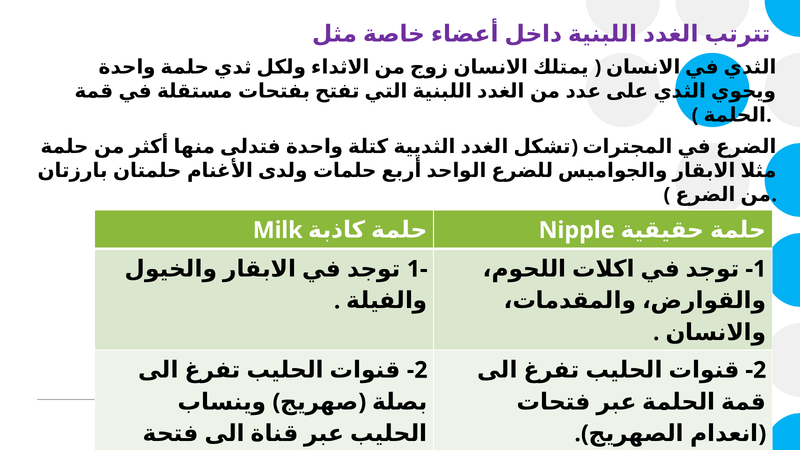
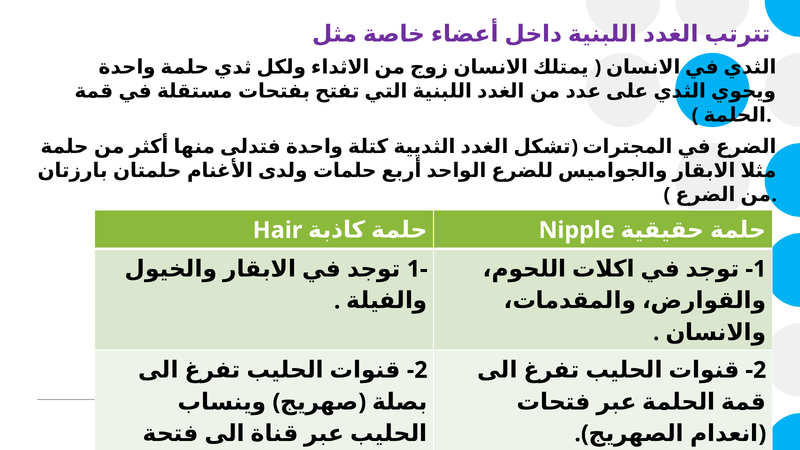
Milk: Milk -> Hair
